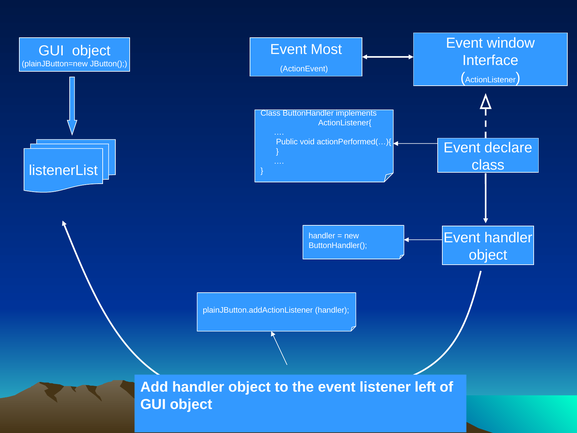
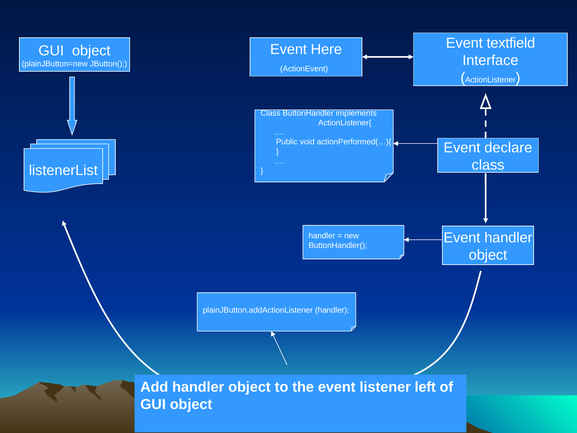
window: window -> textfield
Most: Most -> Here
